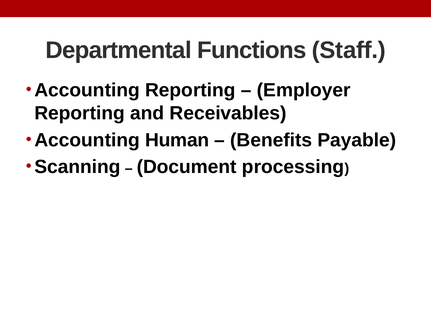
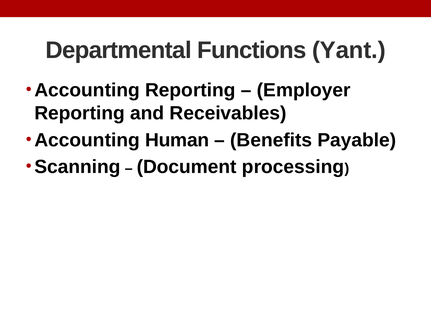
Staff: Staff -> Yant
